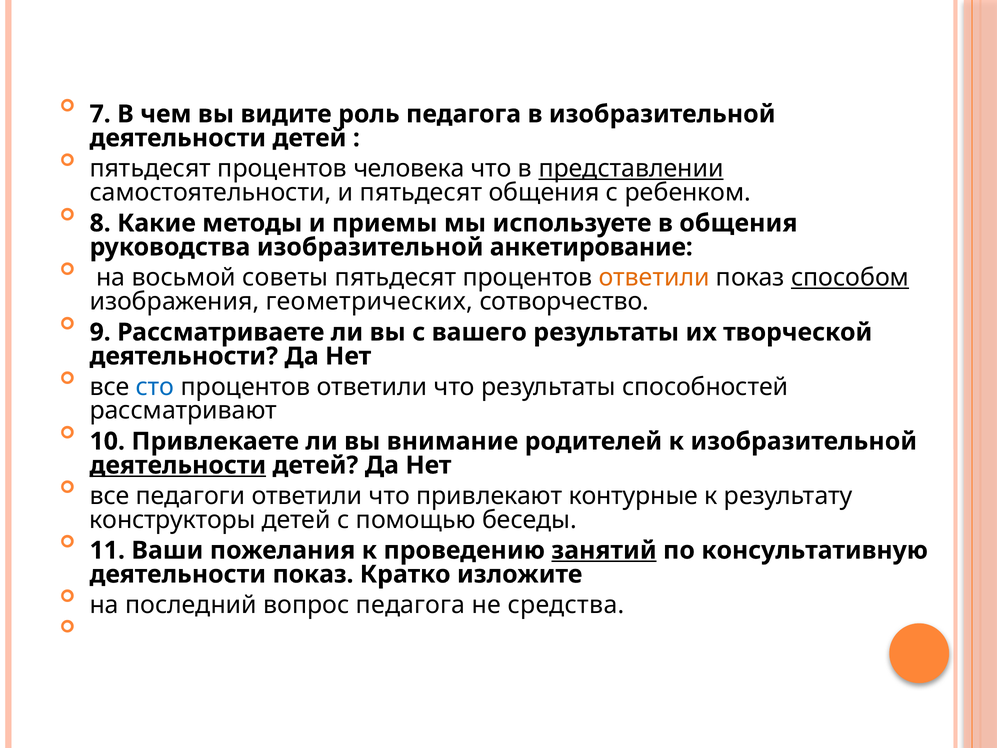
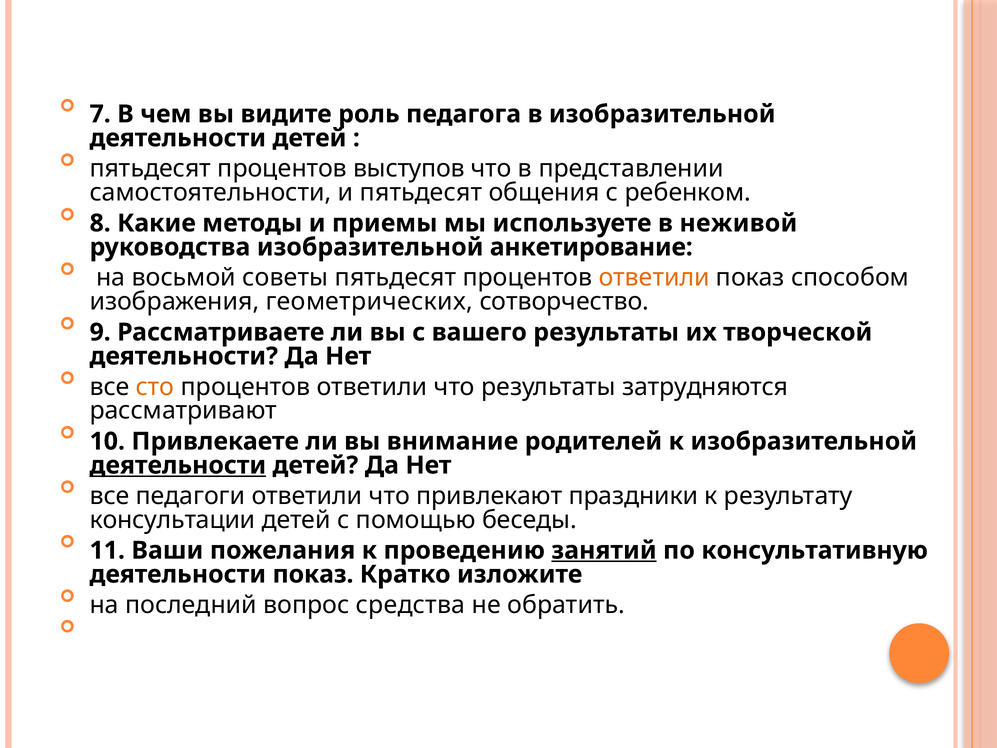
человека: человека -> выступов
представлении underline: present -> none
в общения: общения -> неживой
способом underline: present -> none
сто colour: blue -> orange
способностей: способностей -> затрудняются
контурные: контурные -> праздники
конструкторы: конструкторы -> консультации
вопрос педагога: педагога -> средства
средства: средства -> обратить
